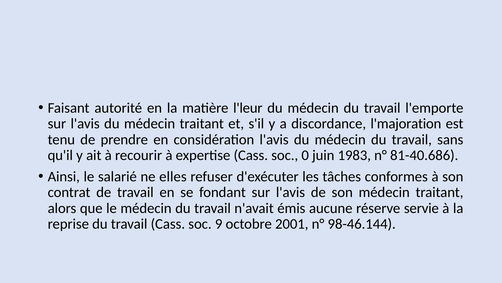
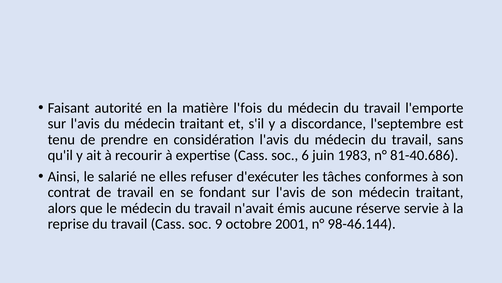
l'leur: l'leur -> l'fois
l'majoration: l'majoration -> l'septembre
0: 0 -> 6
